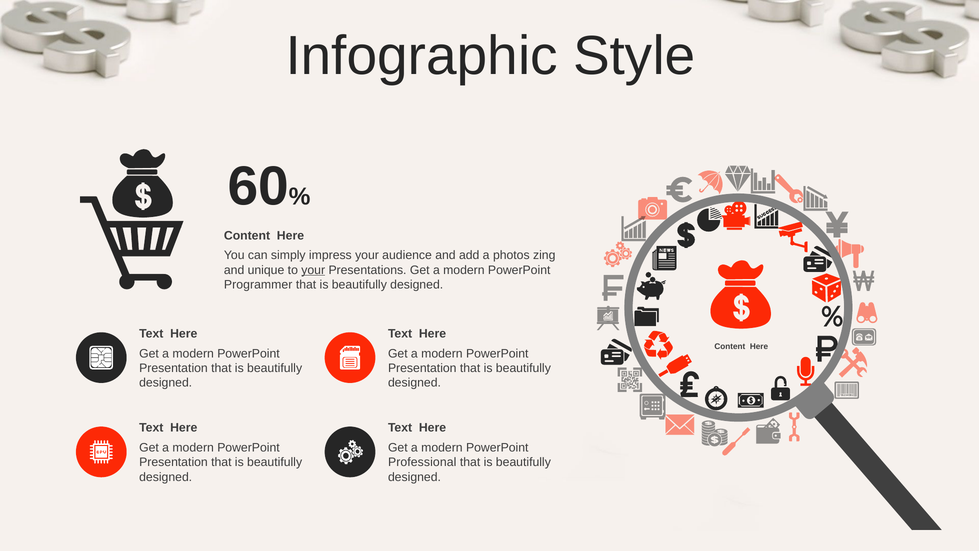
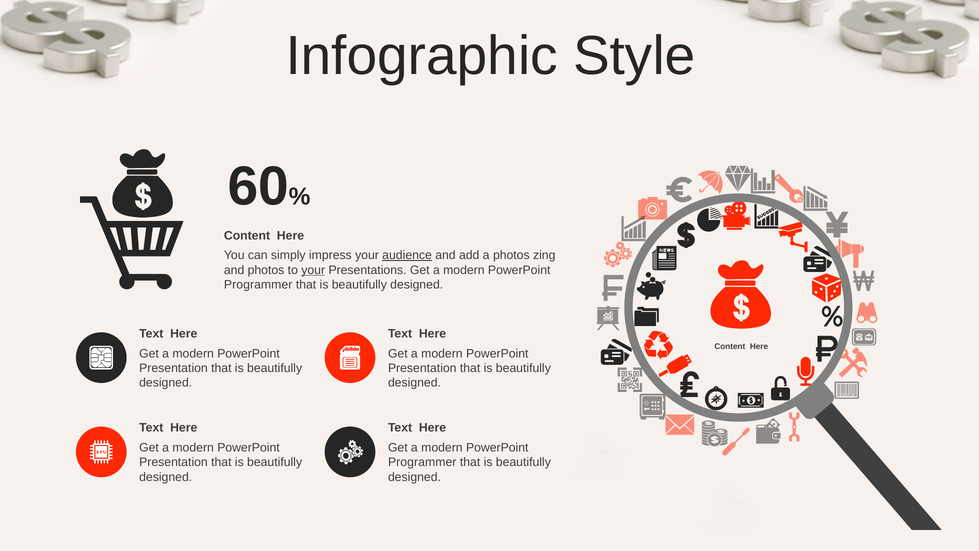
audience underline: none -> present
and unique: unique -> photos
Professional at (422, 462): Professional -> Programmer
